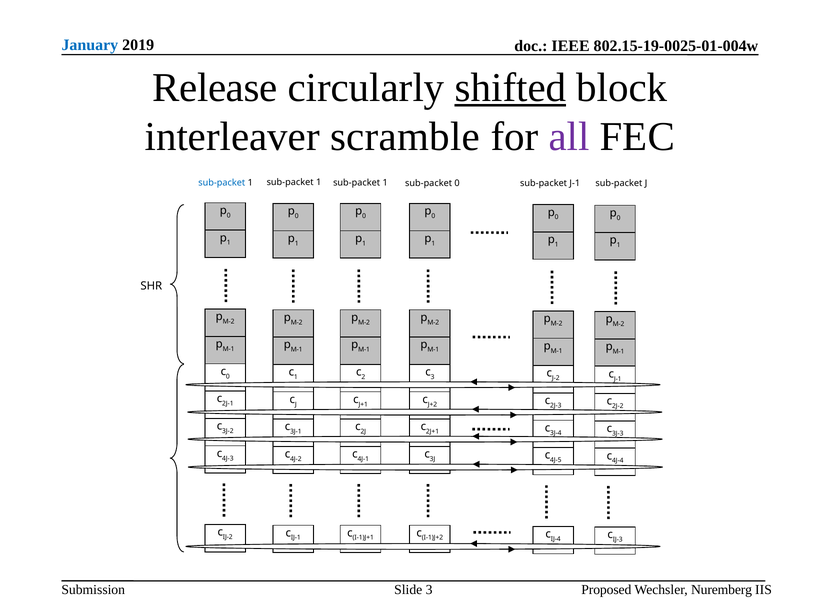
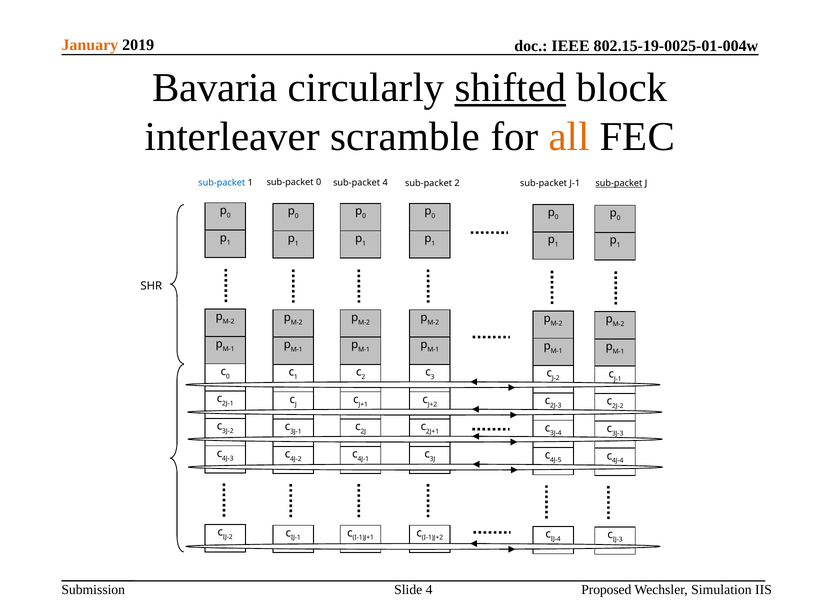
January colour: blue -> orange
Release: Release -> Bavaria
all colour: purple -> orange
1 at (319, 182): 1 -> 0
1 at (385, 183): 1 -> 4
sub-packet 0: 0 -> 2
sub-packet at (619, 183) underline: none -> present
Nuremberg: Nuremberg -> Simulation
Slide 3: 3 -> 4
